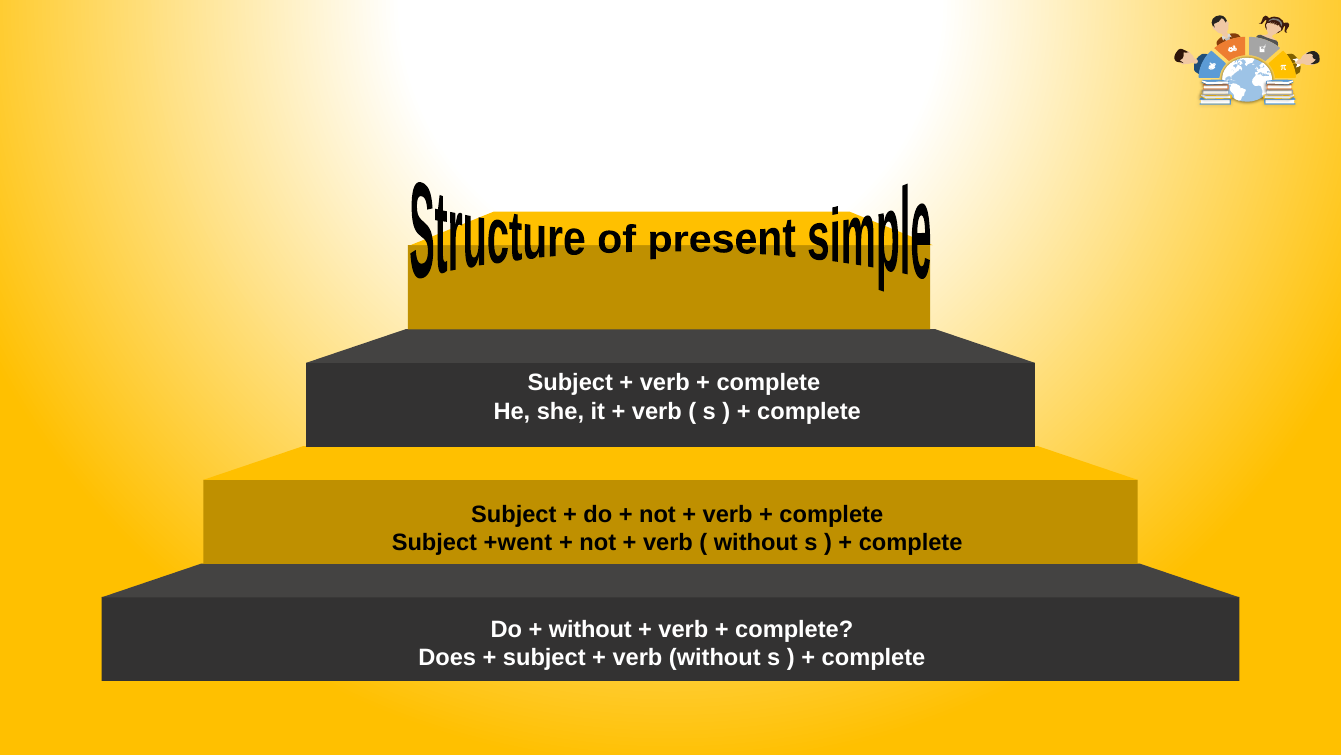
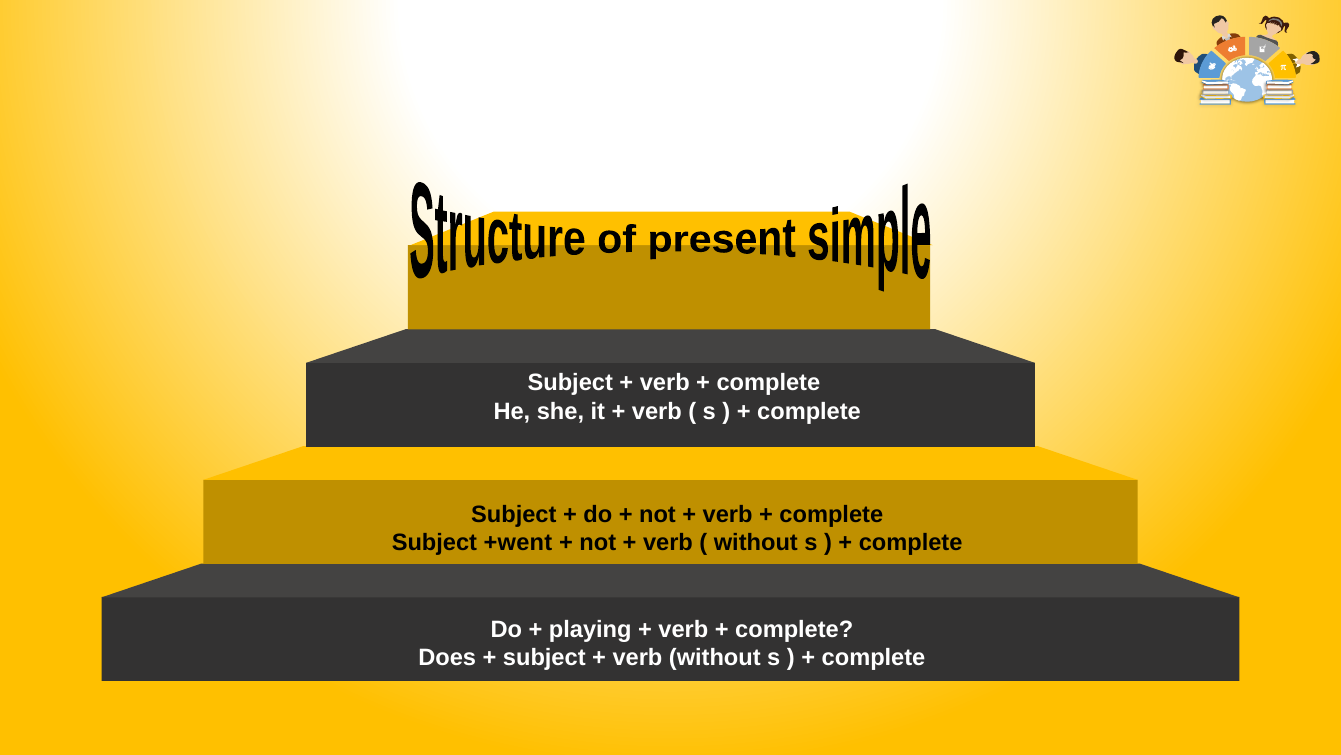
without at (590, 629): without -> playing
